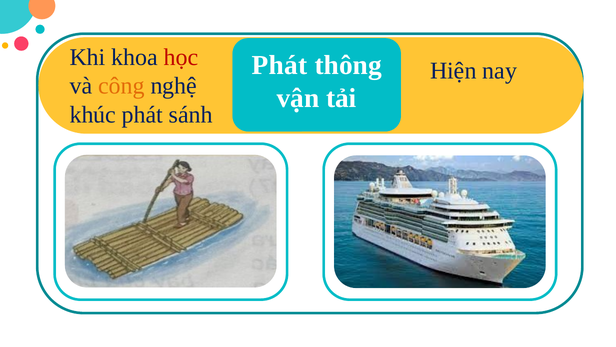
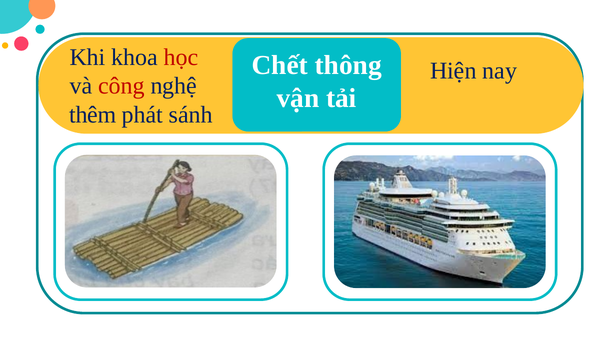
Phát at (280, 65): Phát -> Chết
công colour: orange -> red
khúc: khúc -> thêm
